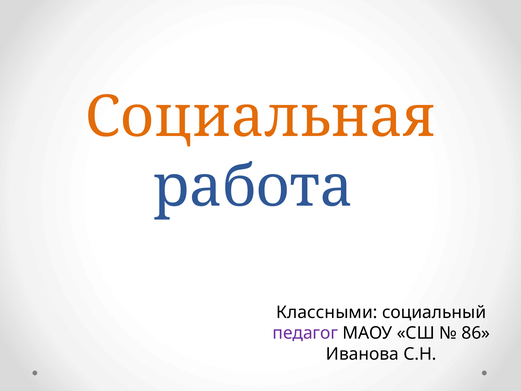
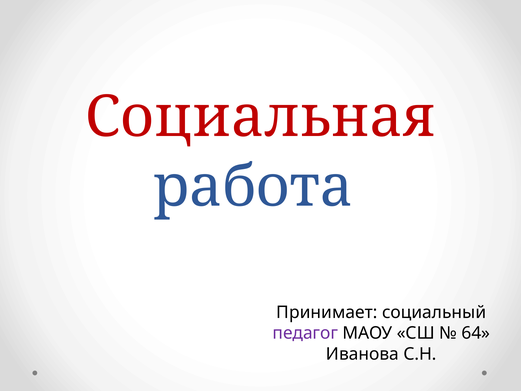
Социальная colour: orange -> red
Классными: Классными -> Принимает
86: 86 -> 64
